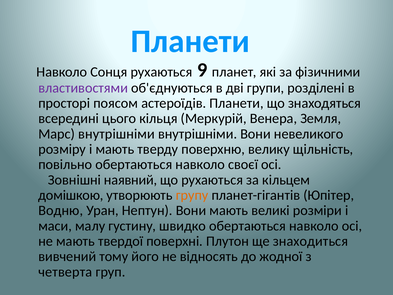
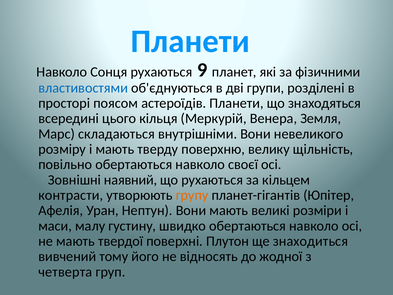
властивостями colour: purple -> blue
Марс внутрішніми: внутрішніми -> складаються
домішкою: домішкою -> контрасти
Водню: Водню -> Афелія
